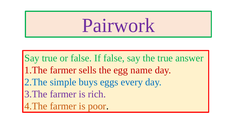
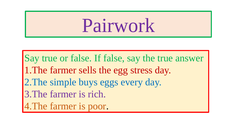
name: name -> stress
